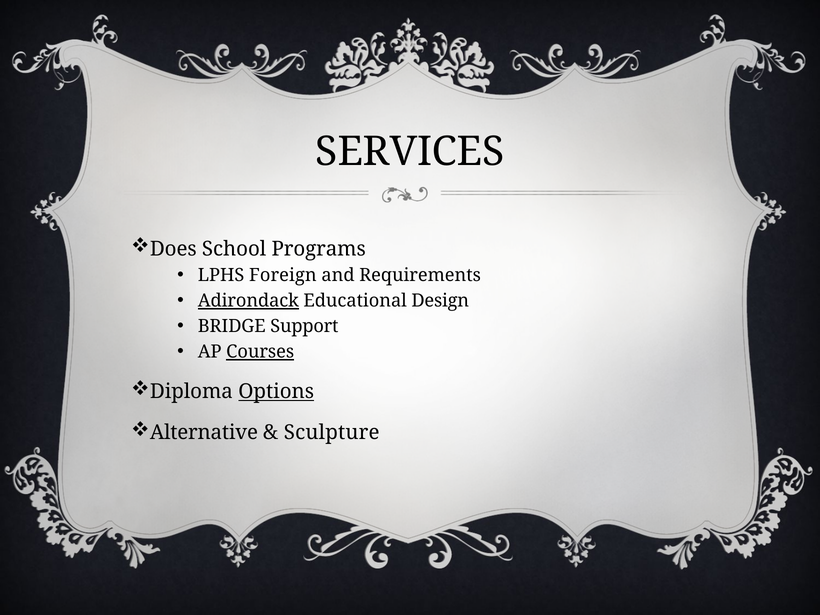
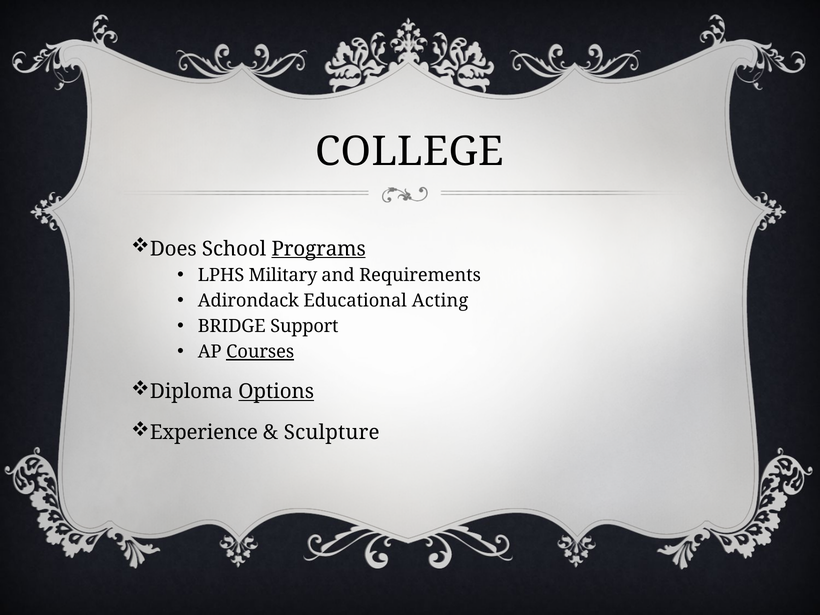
SERVICES: SERVICES -> COLLEGE
Programs underline: none -> present
Foreign: Foreign -> Military
Adirondack underline: present -> none
Design: Design -> Acting
Alternative: Alternative -> Experience
